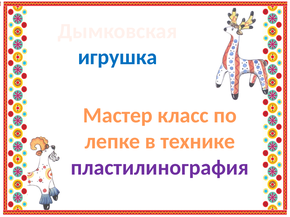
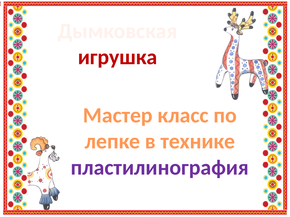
игрушка colour: blue -> red
